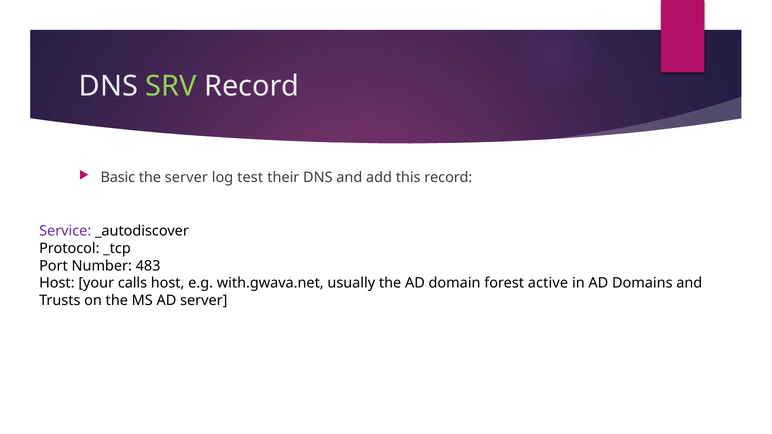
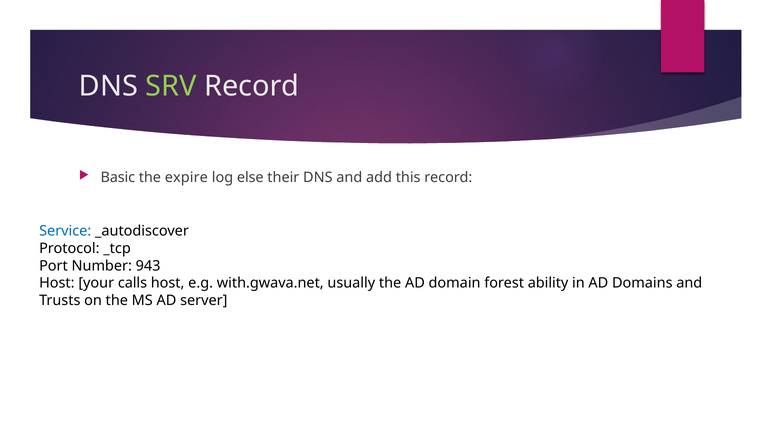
the server: server -> expire
test: test -> else
Service colour: purple -> blue
483: 483 -> 943
active: active -> ability
